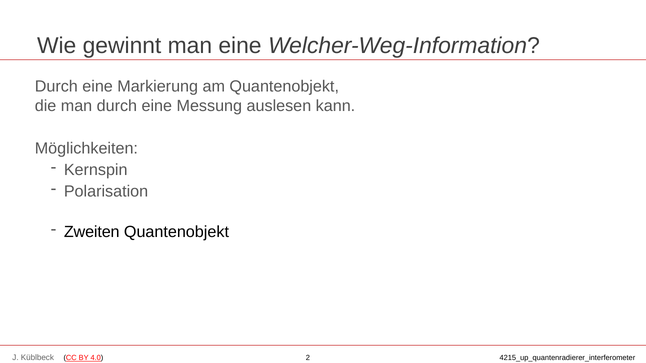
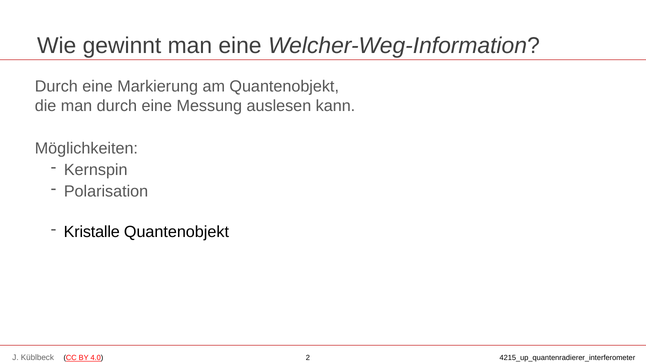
Zweiten: Zweiten -> Kristalle
